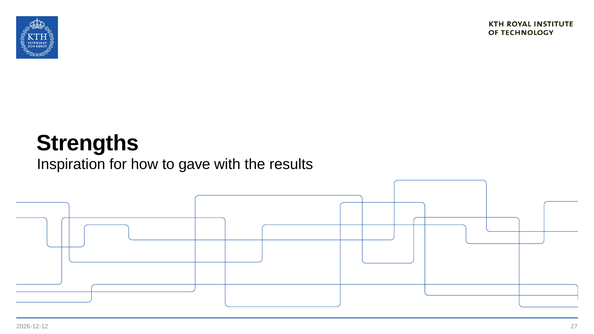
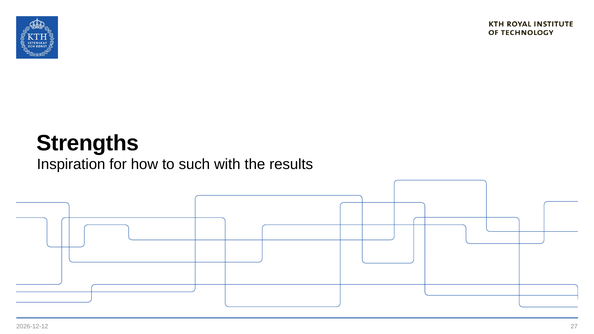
gave: gave -> such
